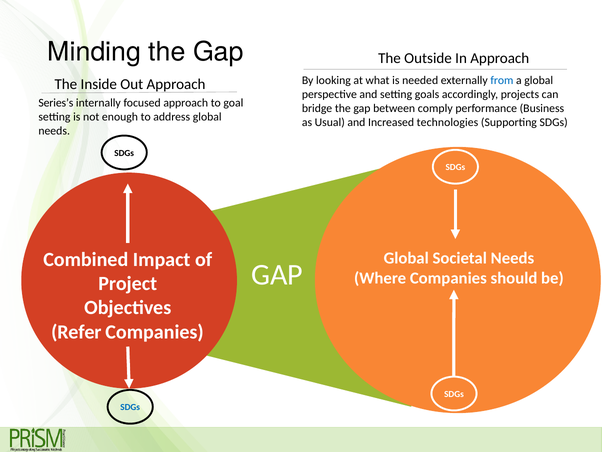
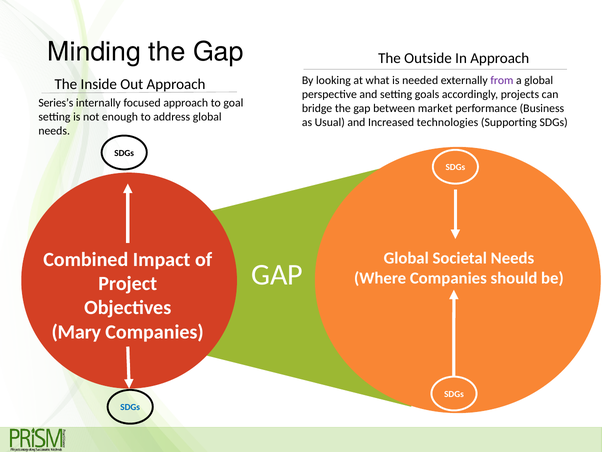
from colour: blue -> purple
comply: comply -> market
Refer: Refer -> Mary
